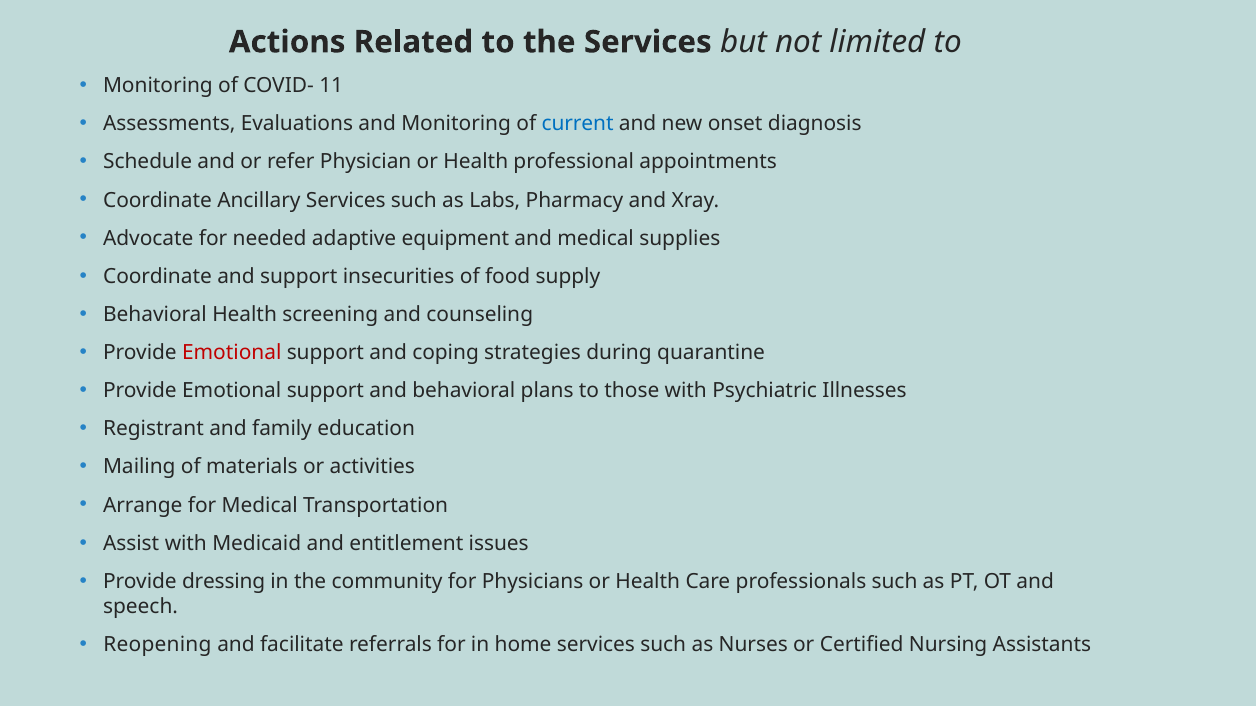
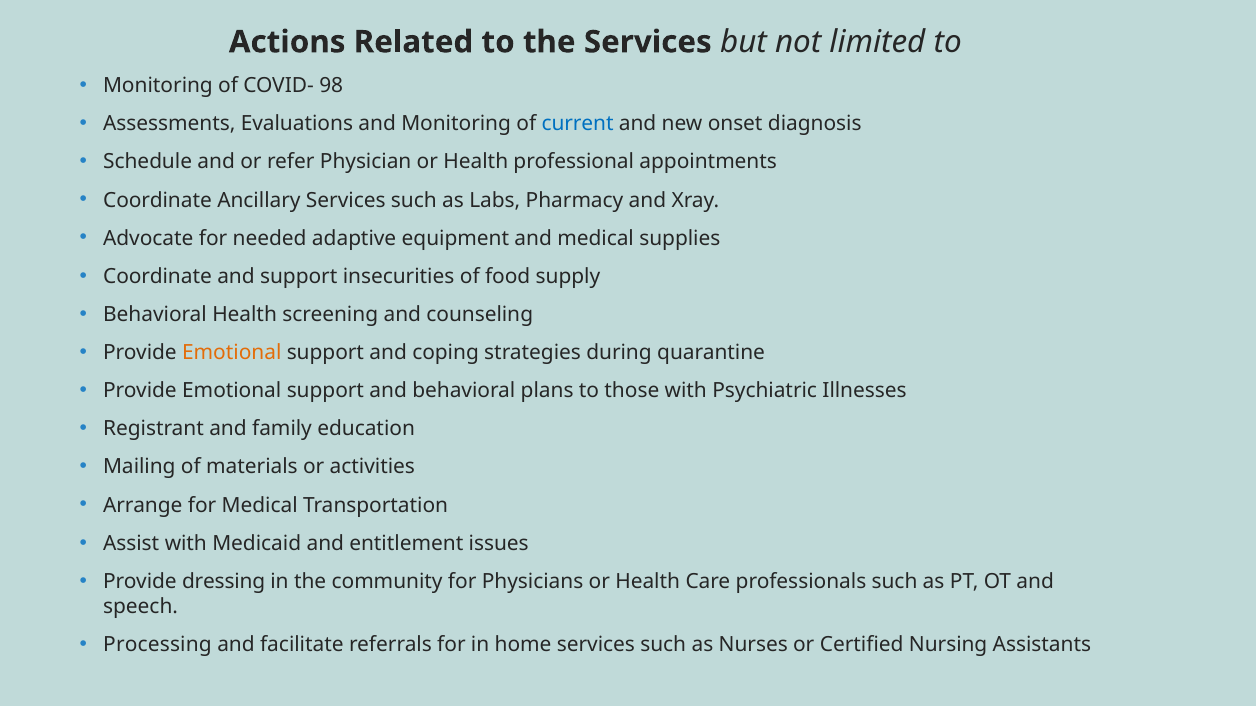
11: 11 -> 98
Emotional at (232, 353) colour: red -> orange
Reopening: Reopening -> Processing
